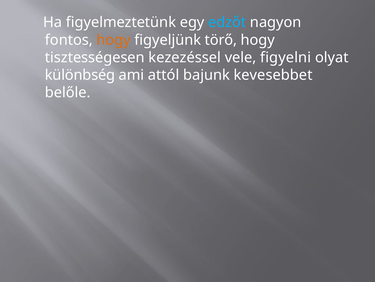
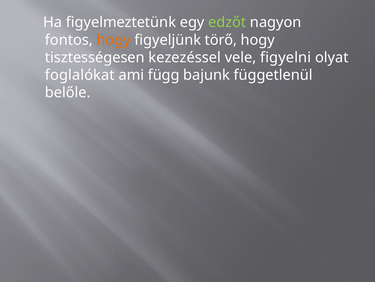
edzőt colour: light blue -> light green
különbség: különbség -> foglalókat
attól: attól -> függ
kevesebbet: kevesebbet -> függetlenül
